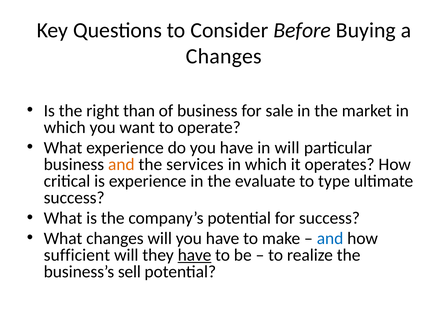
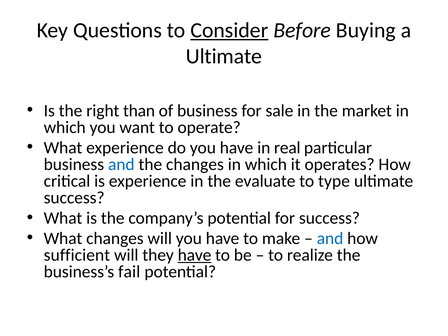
Consider underline: none -> present
Changes at (224, 56): Changes -> Ultimate
in will: will -> real
and at (121, 164) colour: orange -> blue
the services: services -> changes
sell: sell -> fail
